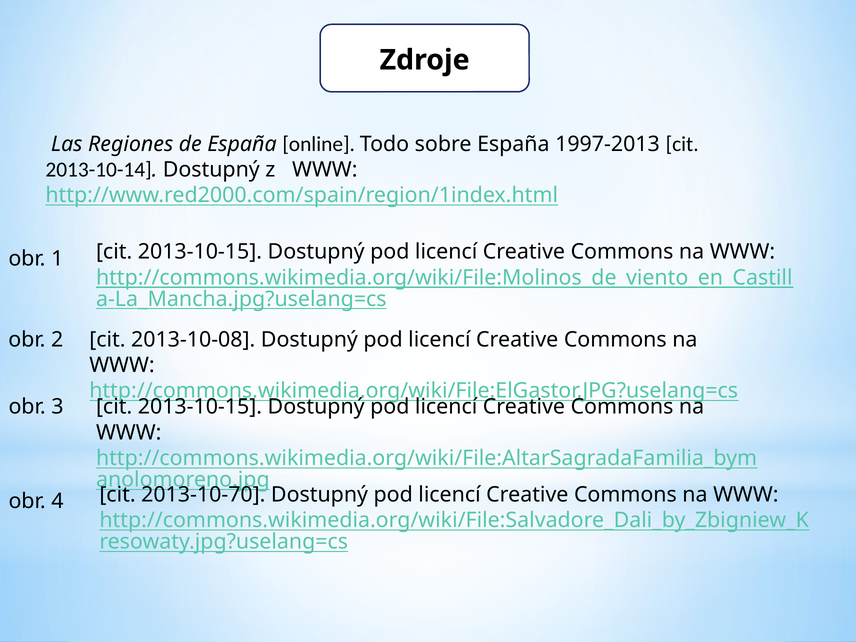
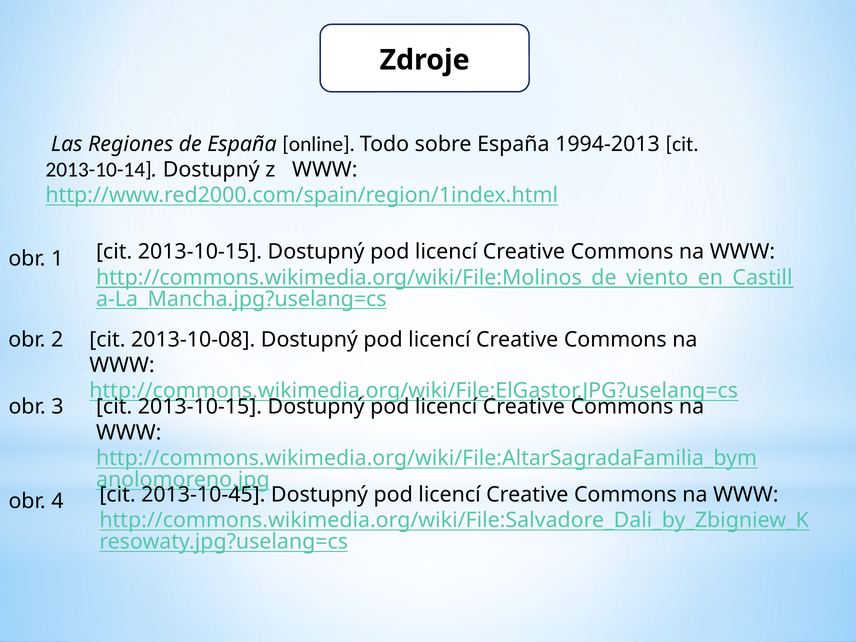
1997-2013: 1997-2013 -> 1994-2013
2013-10-70: 2013-10-70 -> 2013-10-45
